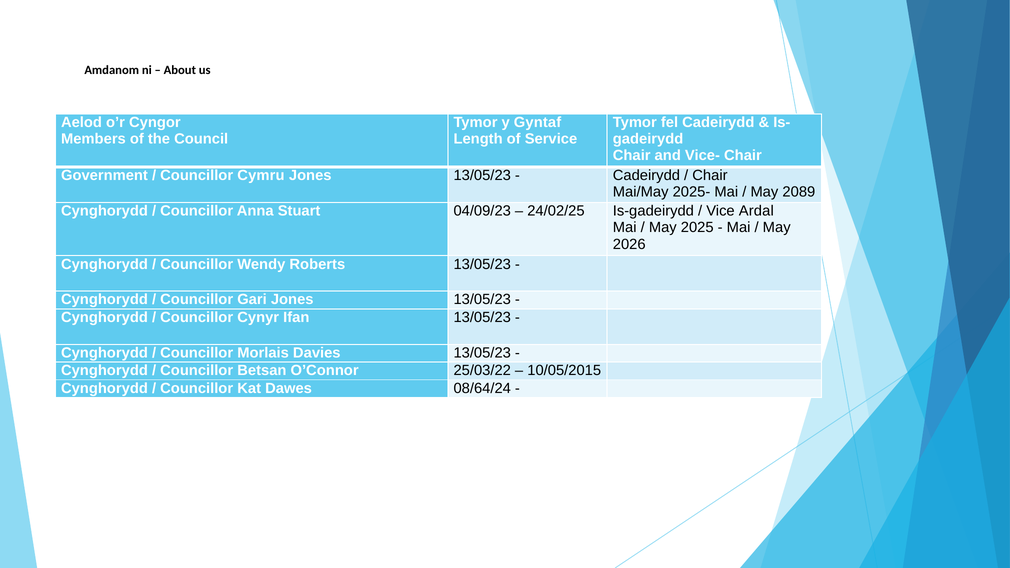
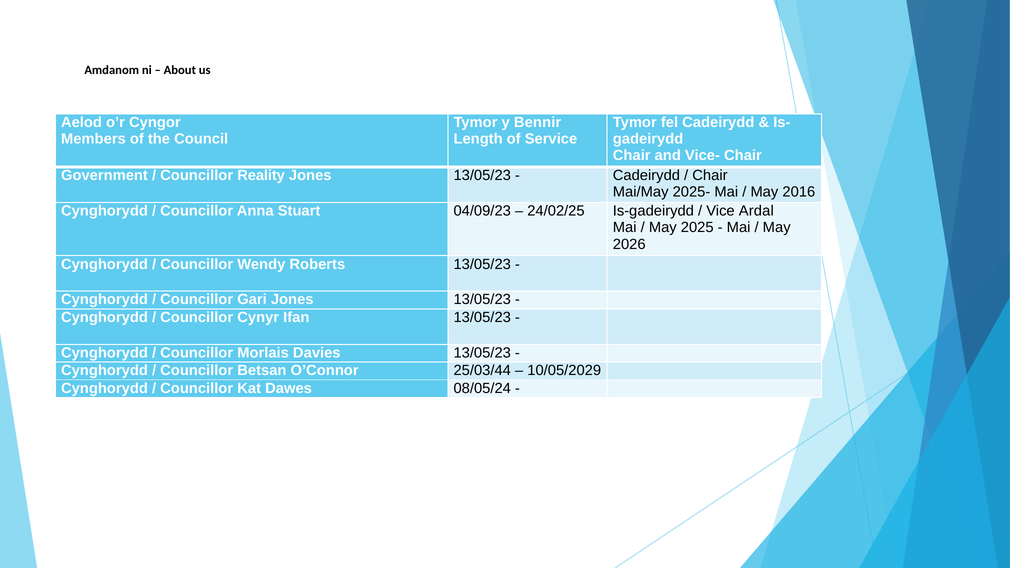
Gyntaf: Gyntaf -> Bennir
Cymru: Cymru -> Reality
2089: 2089 -> 2016
25/03/22: 25/03/22 -> 25/03/44
10/05/2015: 10/05/2015 -> 10/05/2029
08/64/24: 08/64/24 -> 08/05/24
